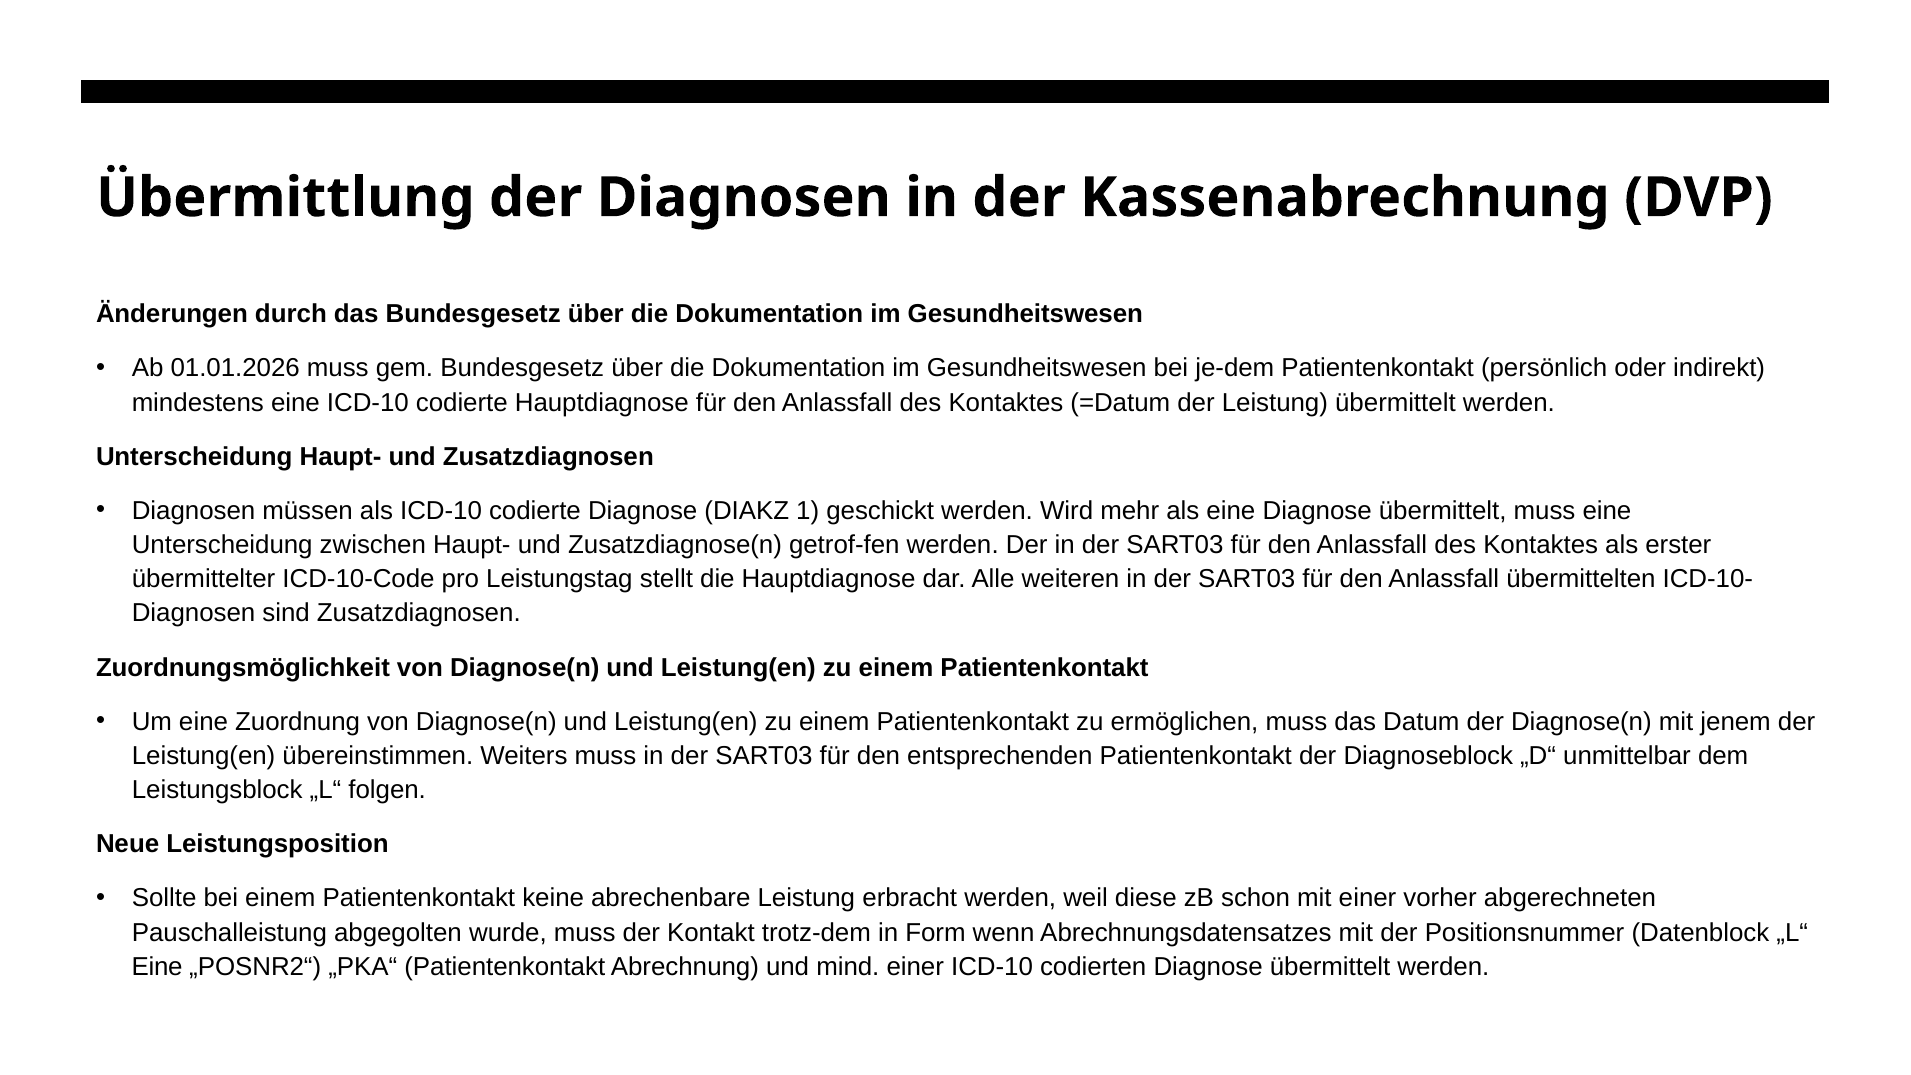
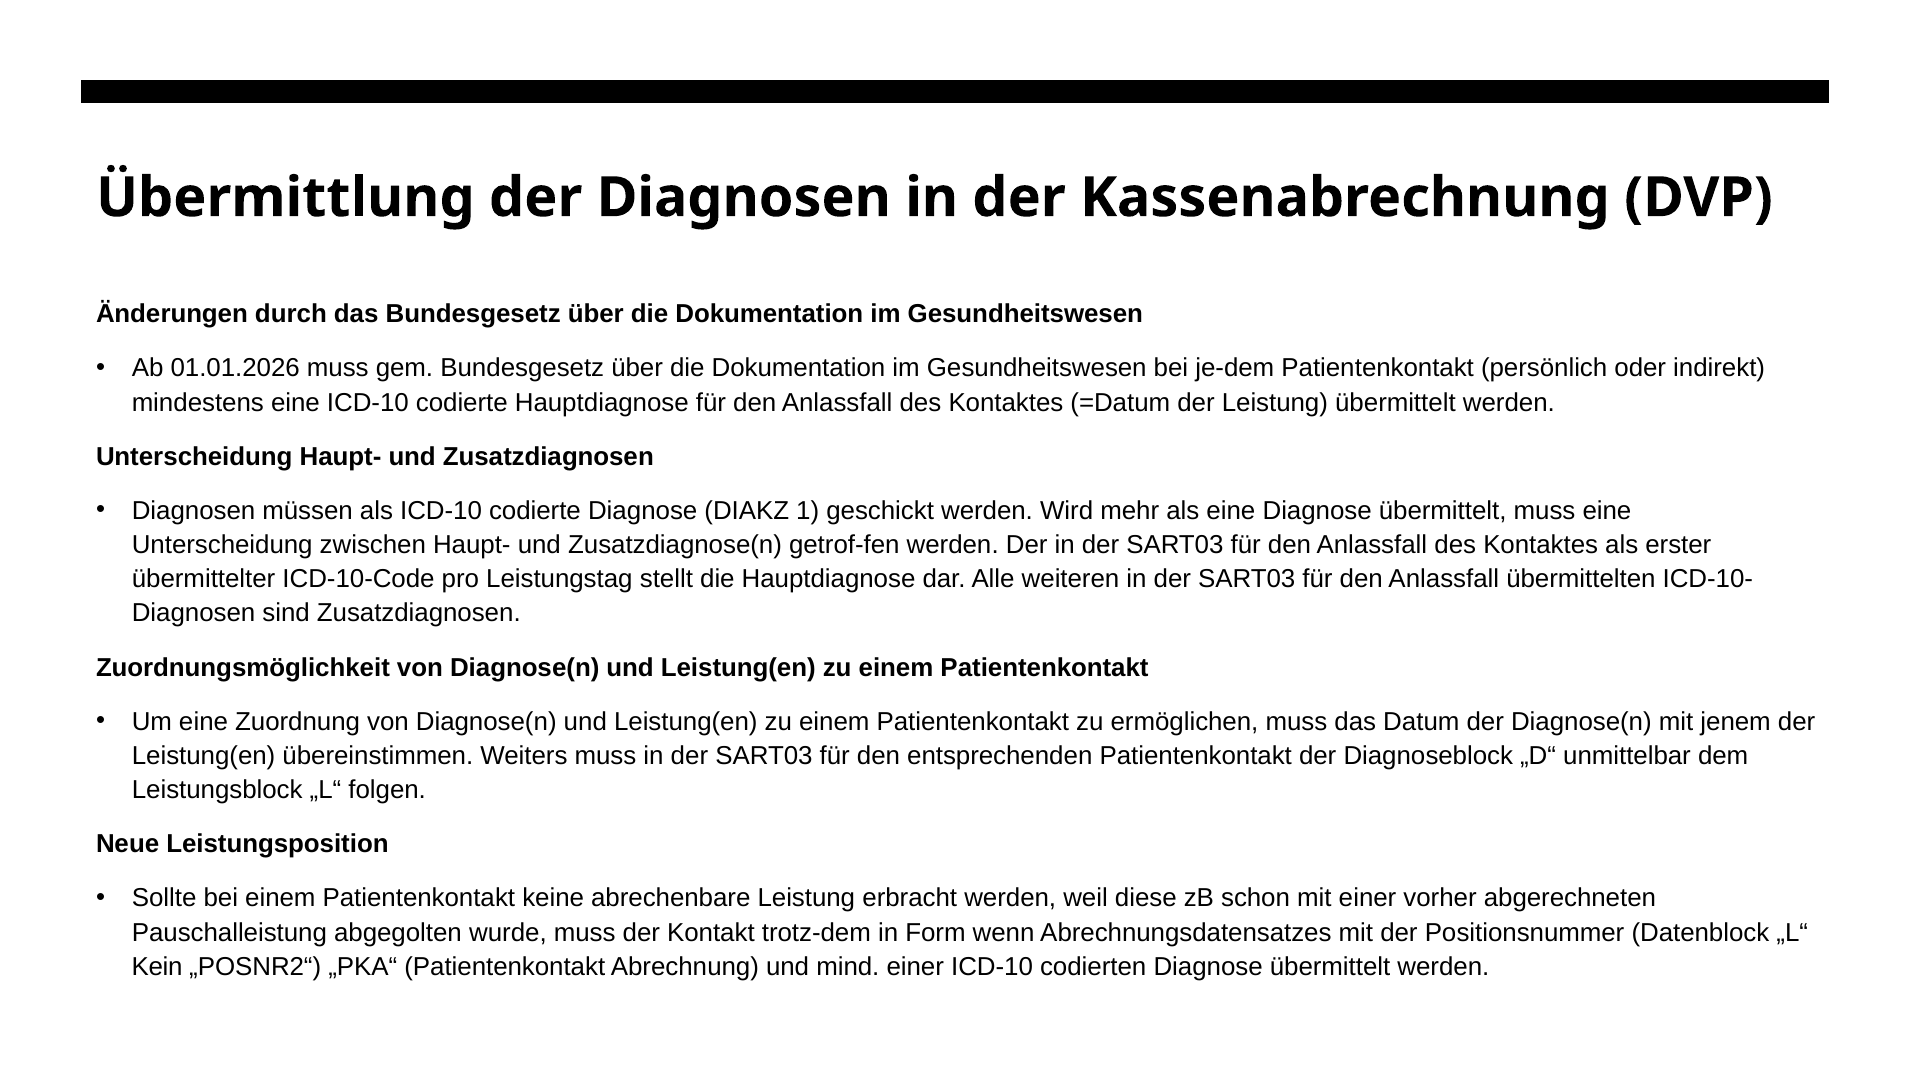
Eine at (157, 967): Eine -> Kein
